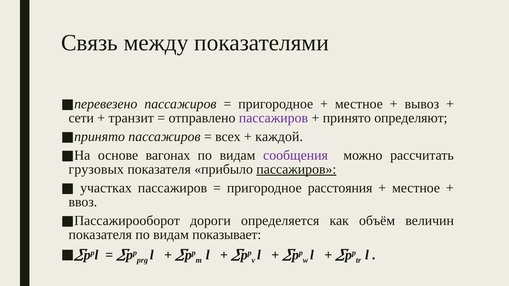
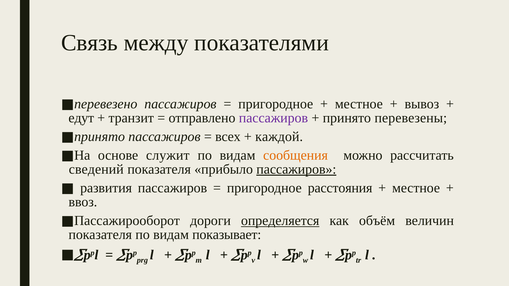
сети: сети -> едут
определяют: определяют -> перевезены
вагонах: вагонах -> служит
сообщения colour: purple -> orange
грузовых: грузовых -> сведений
участках: участках -> развития
определяется underline: none -> present
